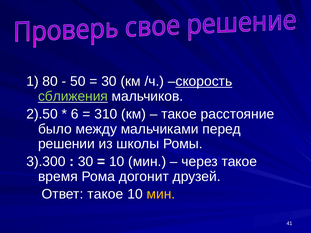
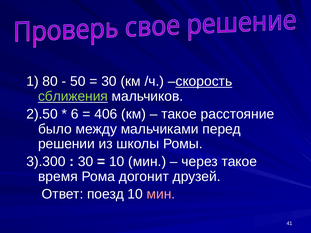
310: 310 -> 406
Ответ такое: такое -> поезд
мин at (161, 194) colour: yellow -> pink
